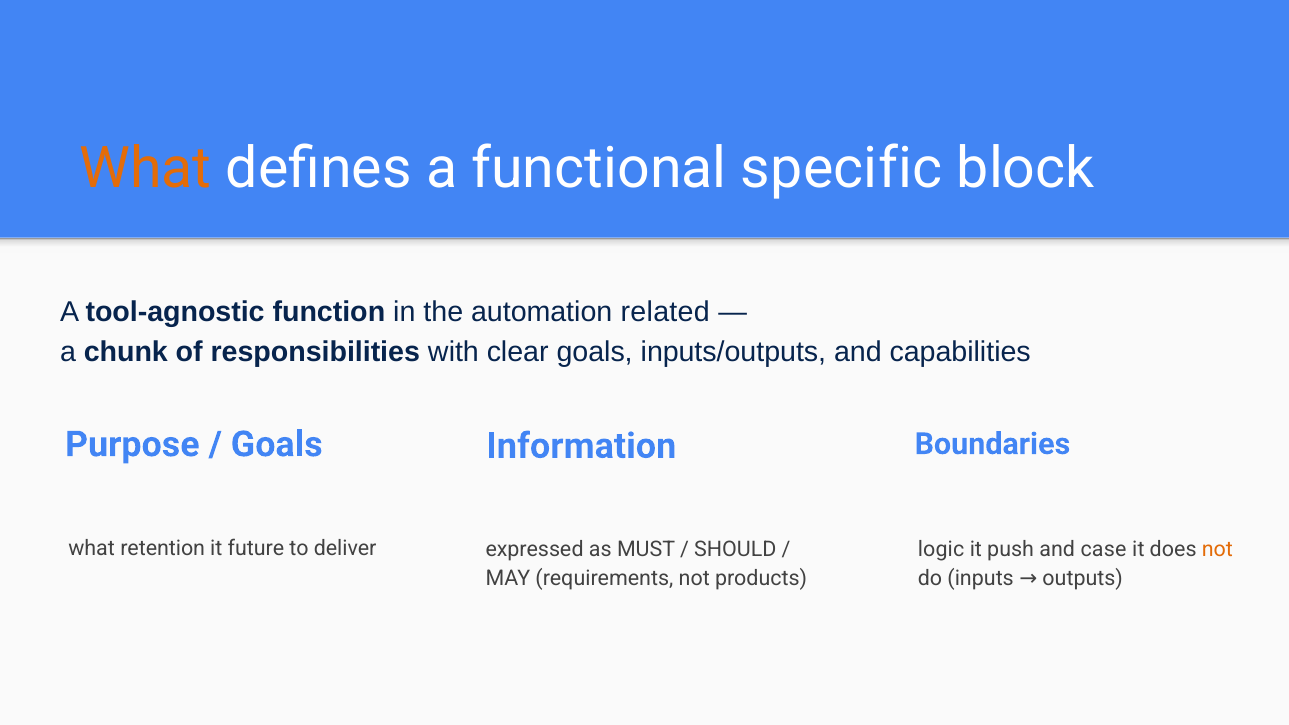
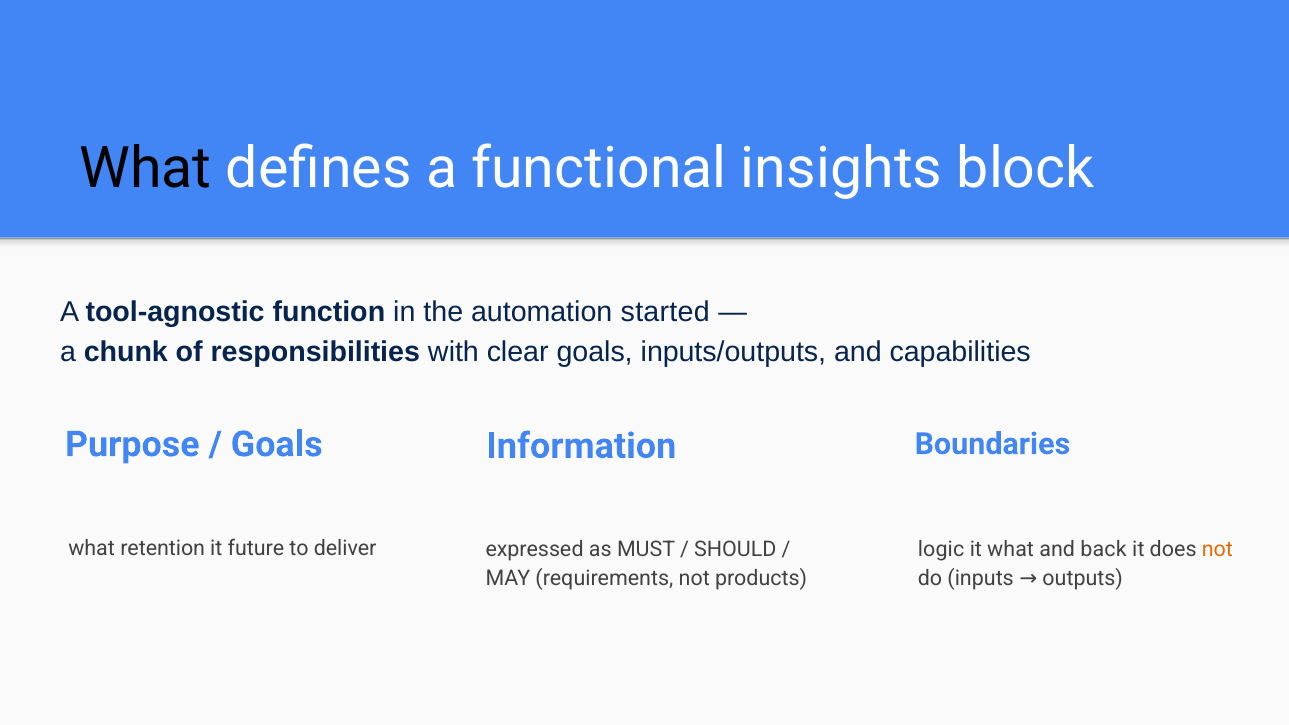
What at (146, 169) colour: orange -> black
specific: specific -> insights
related: related -> started
it push: push -> what
case: case -> back
